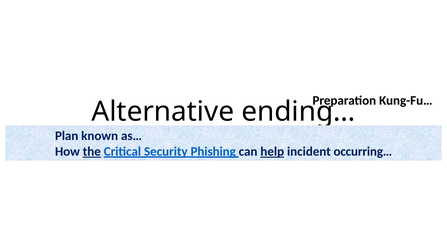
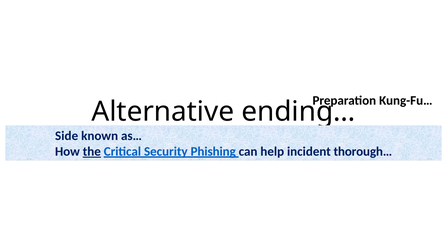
Plan: Plan -> Side
help underline: present -> none
occurring…: occurring… -> thorough…
